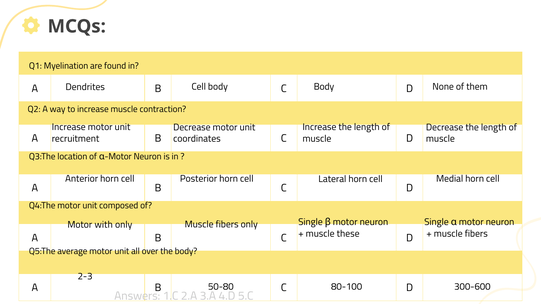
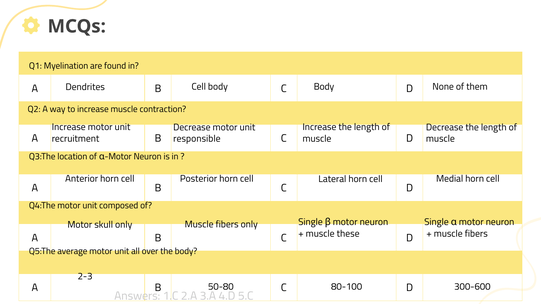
coordinates: coordinates -> responsible
with: with -> skull
